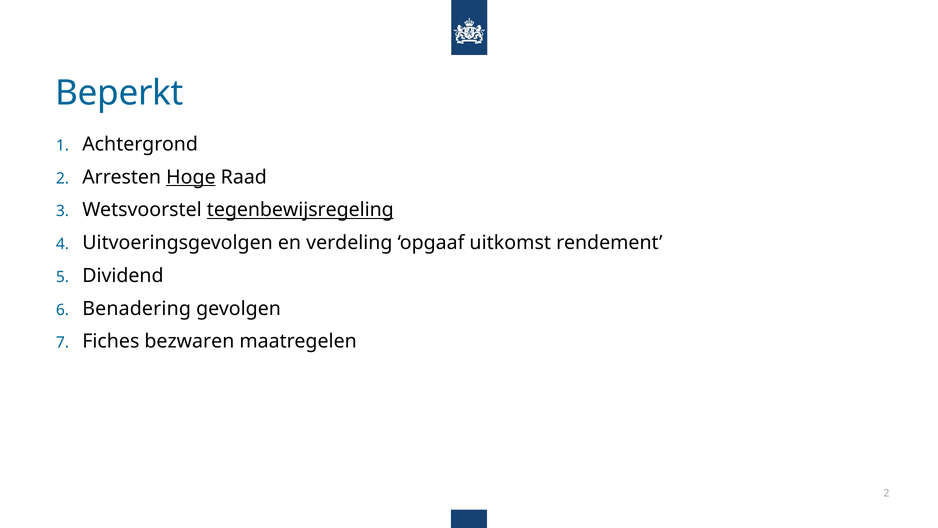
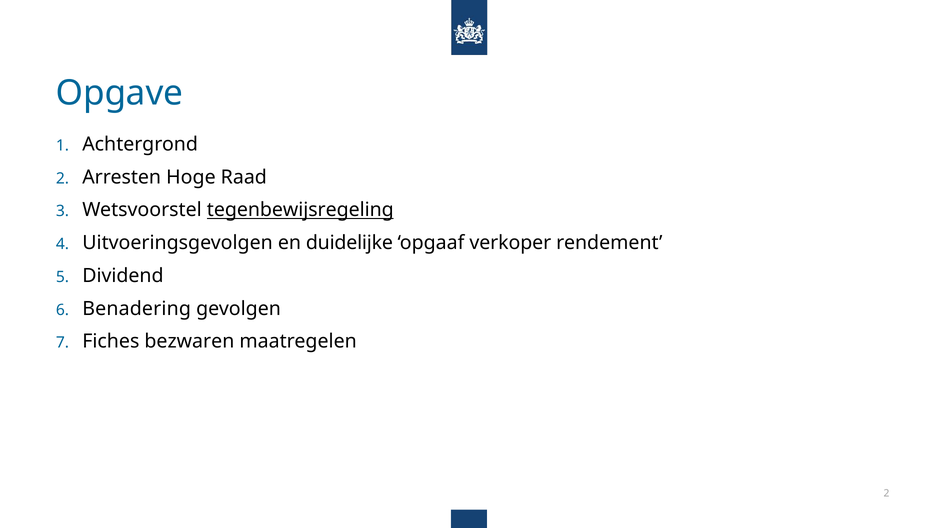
Beperkt: Beperkt -> Opgave
Hoge underline: present -> none
verdeling: verdeling -> duidelijke
uitkomst: uitkomst -> verkoper
